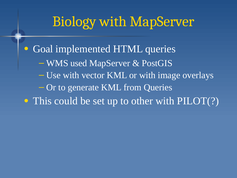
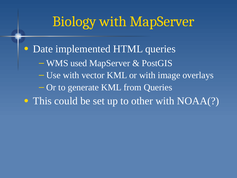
Goal: Goal -> Date
PILOT(: PILOT( -> NOAA(
